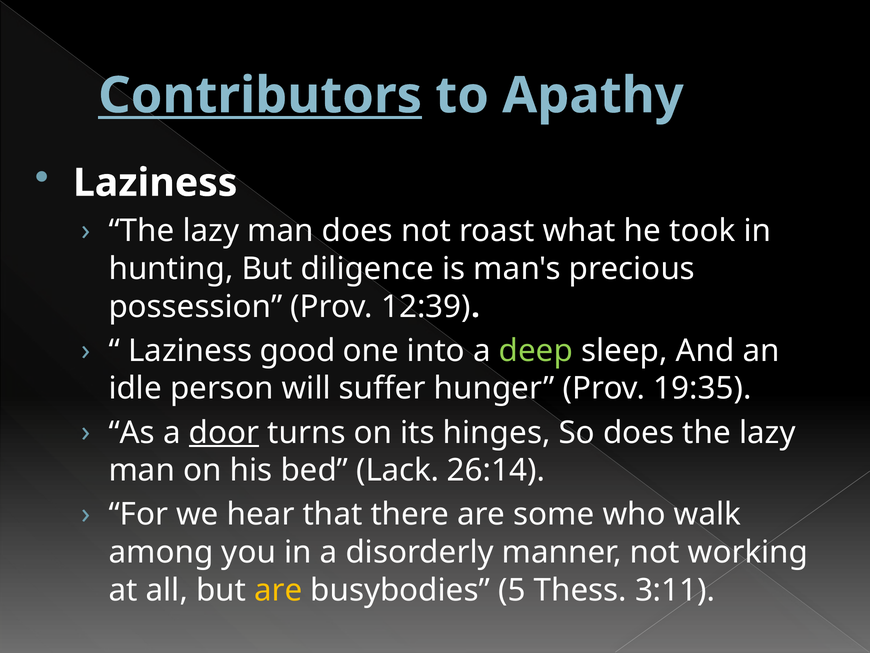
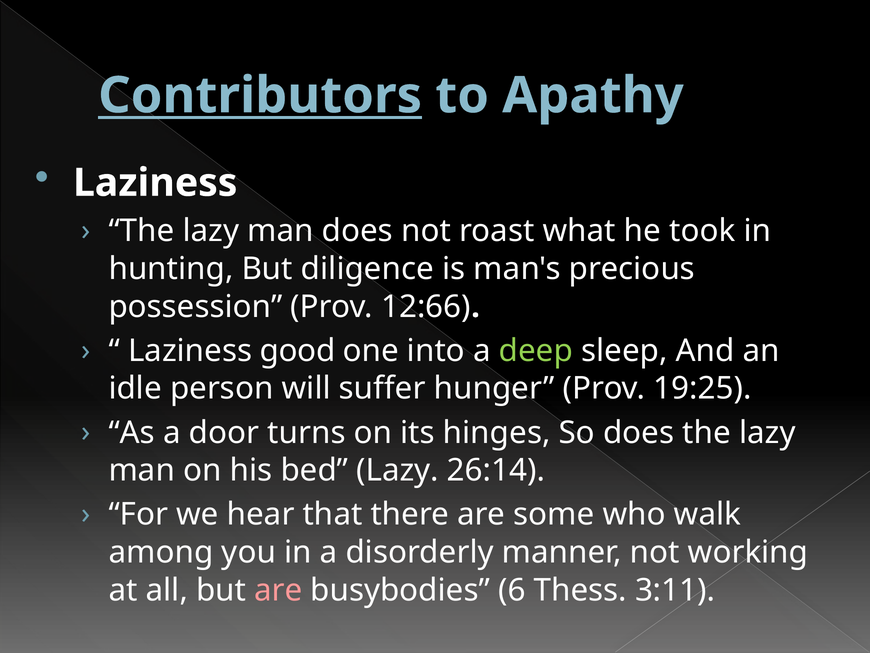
12:39: 12:39 -> 12:66
19:35: 19:35 -> 19:25
door underline: present -> none
bed Lack: Lack -> Lazy
are at (278, 590) colour: yellow -> pink
5: 5 -> 6
